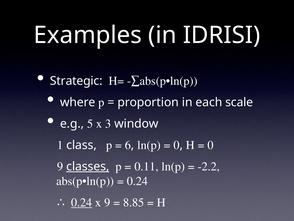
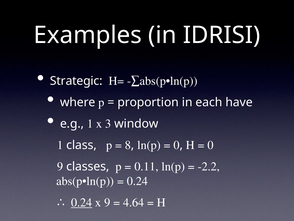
scale: scale -> have
e.g 5: 5 -> 1
6: 6 -> 8
classes underline: present -> none
8.85: 8.85 -> 4.64
